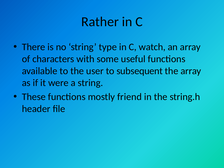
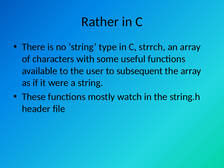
watch: watch -> strrch
friend: friend -> watch
